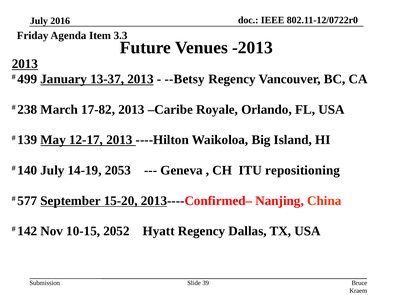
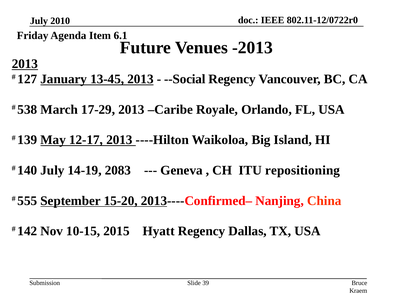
2016: 2016 -> 2010
3.3: 3.3 -> 6.1
499: 499 -> 127
13-37: 13-37 -> 13-45
--Betsy: --Betsy -> --Social
238: 238 -> 538
17-82: 17-82 -> 17-29
2053: 2053 -> 2083
577: 577 -> 555
2052: 2052 -> 2015
